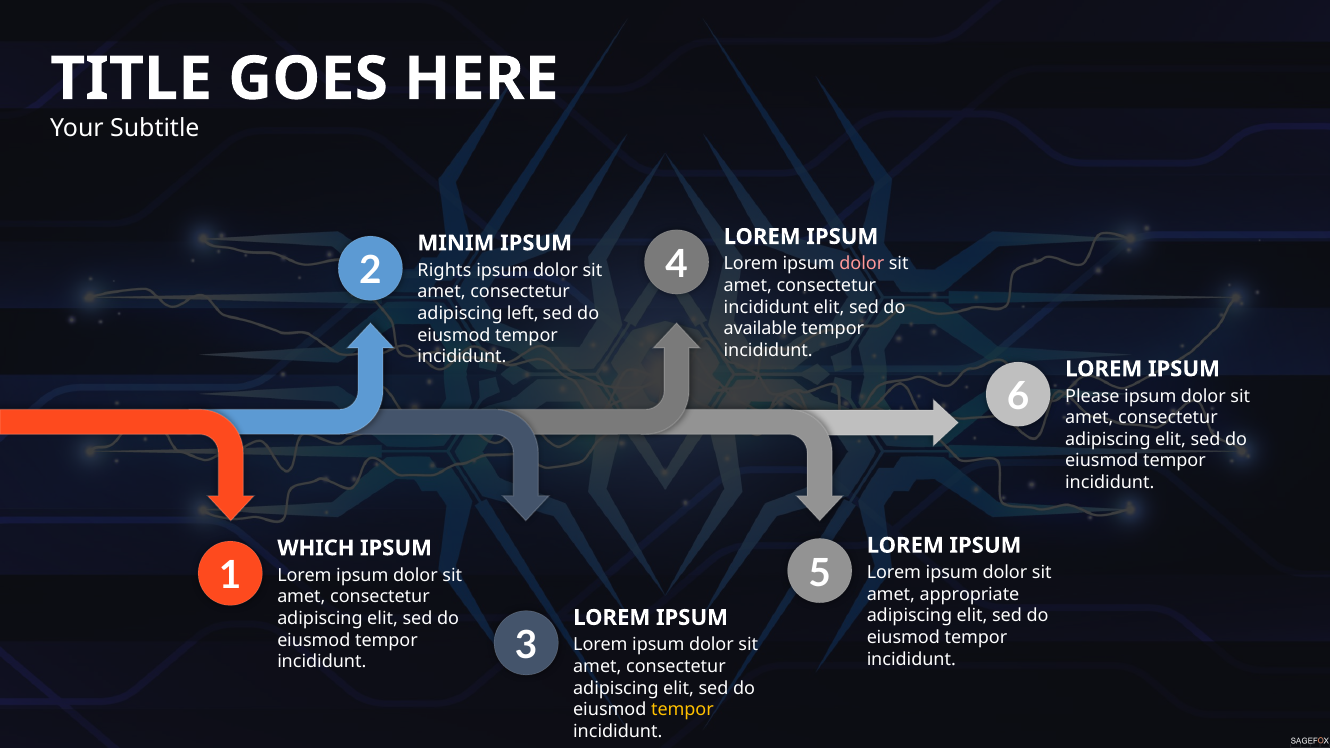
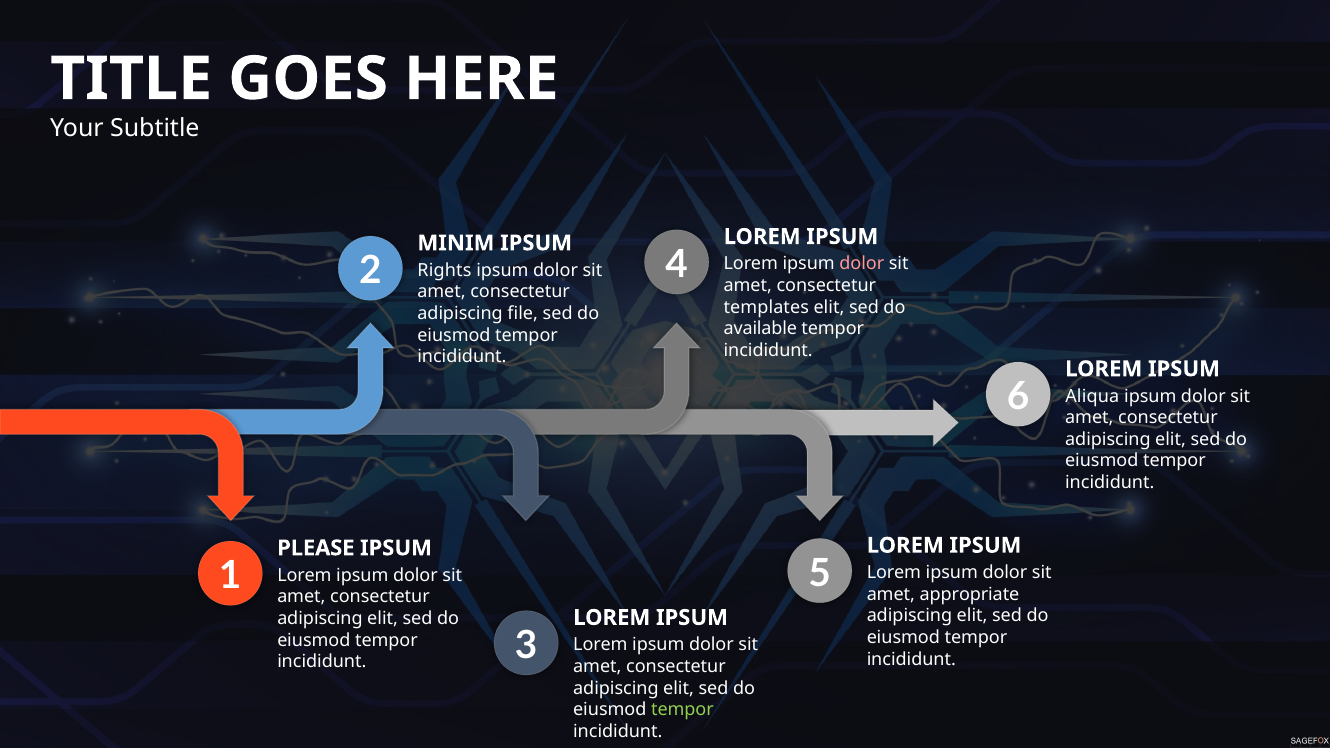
incididunt at (766, 307): incididunt -> templates
left: left -> file
Please: Please -> Aliqua
WHICH: WHICH -> PLEASE
tempor at (682, 710) colour: yellow -> light green
